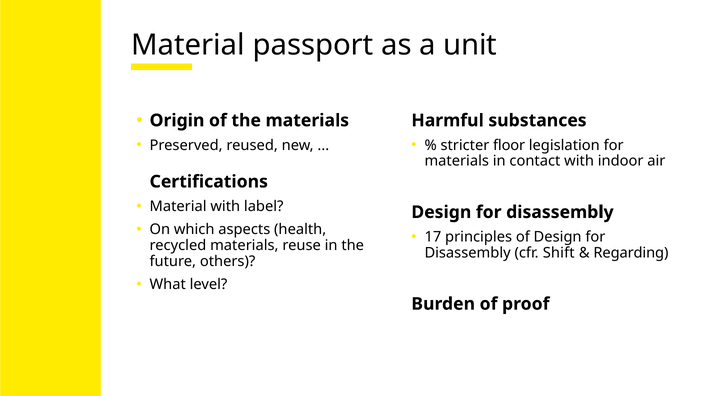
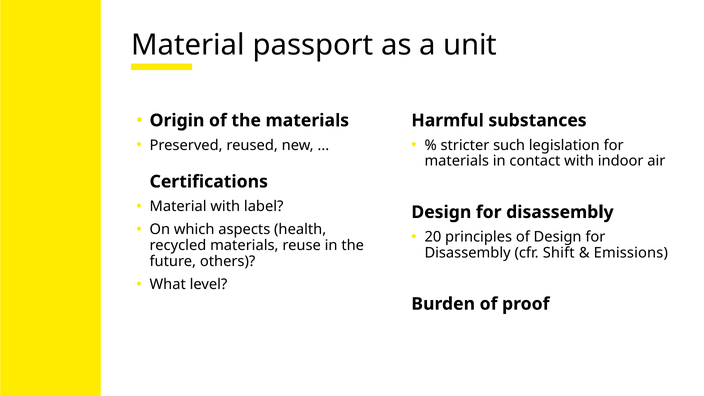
floor: floor -> such
17: 17 -> 20
Regarding: Regarding -> Emissions
